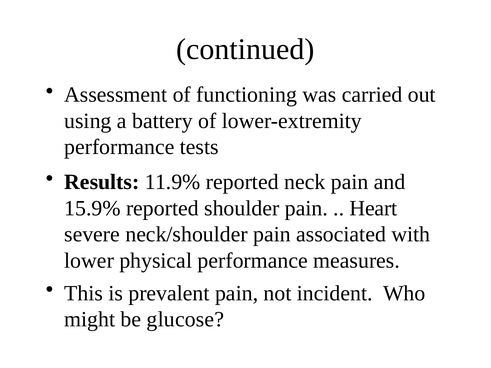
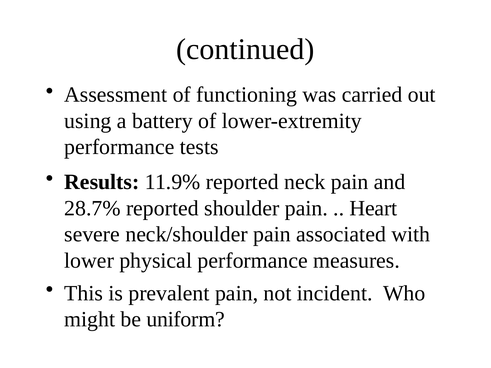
15.9%: 15.9% -> 28.7%
glucose: glucose -> uniform
